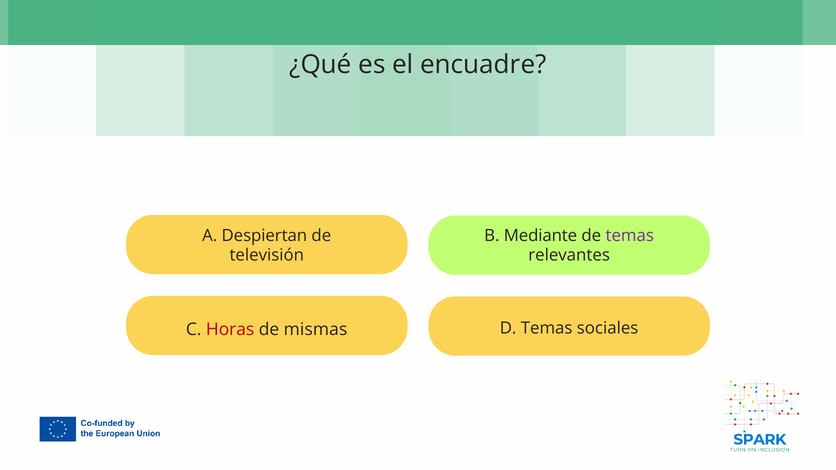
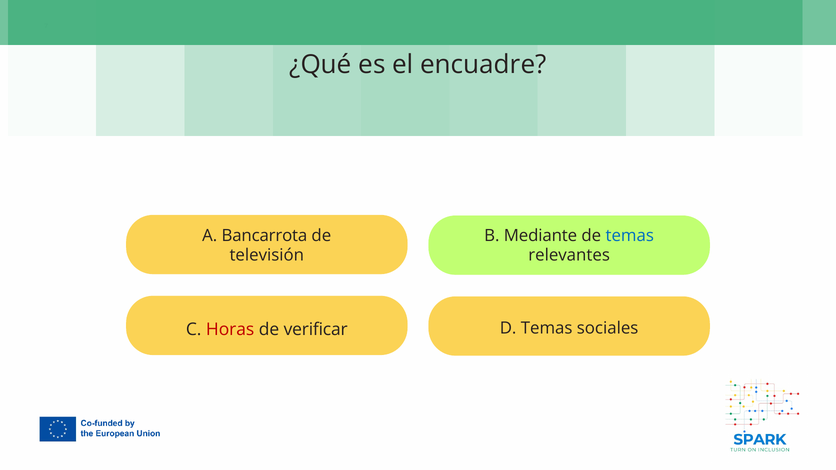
Despiertan: Despiertan -> Bancarrota
temas at (630, 236) colour: purple -> blue
mismas: mismas -> verificar
